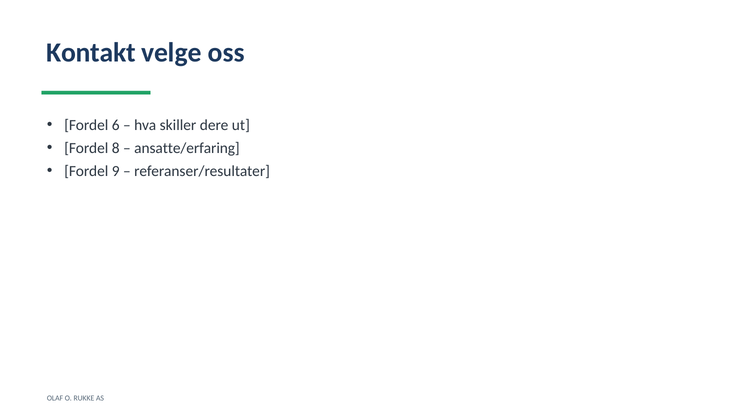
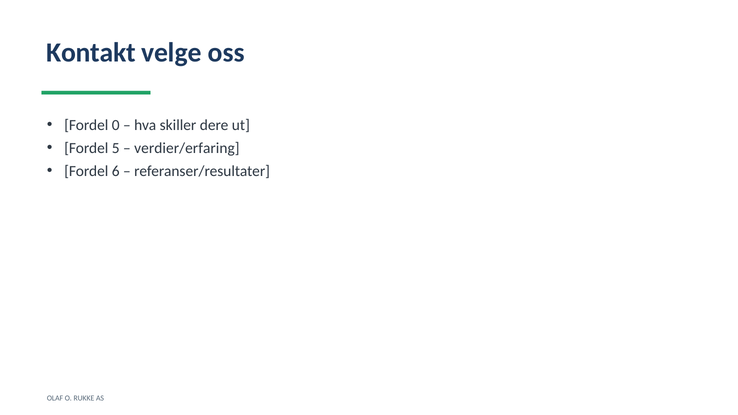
6: 6 -> 0
8: 8 -> 5
ansatte/erfaring: ansatte/erfaring -> verdier/erfaring
9: 9 -> 6
